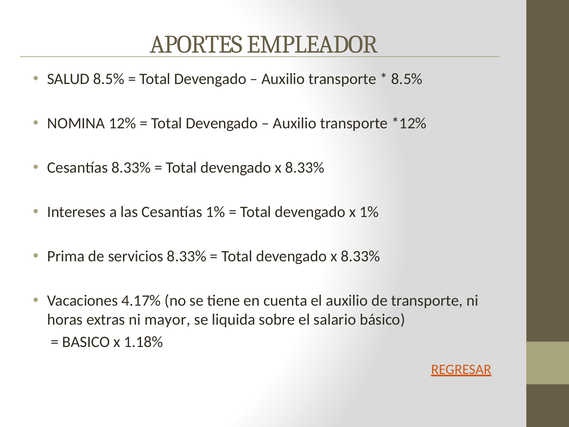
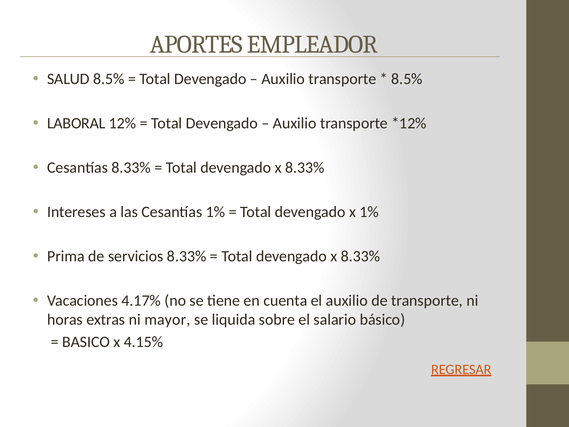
NOMINA: NOMINA -> LABORAL
1.18%: 1.18% -> 4.15%
